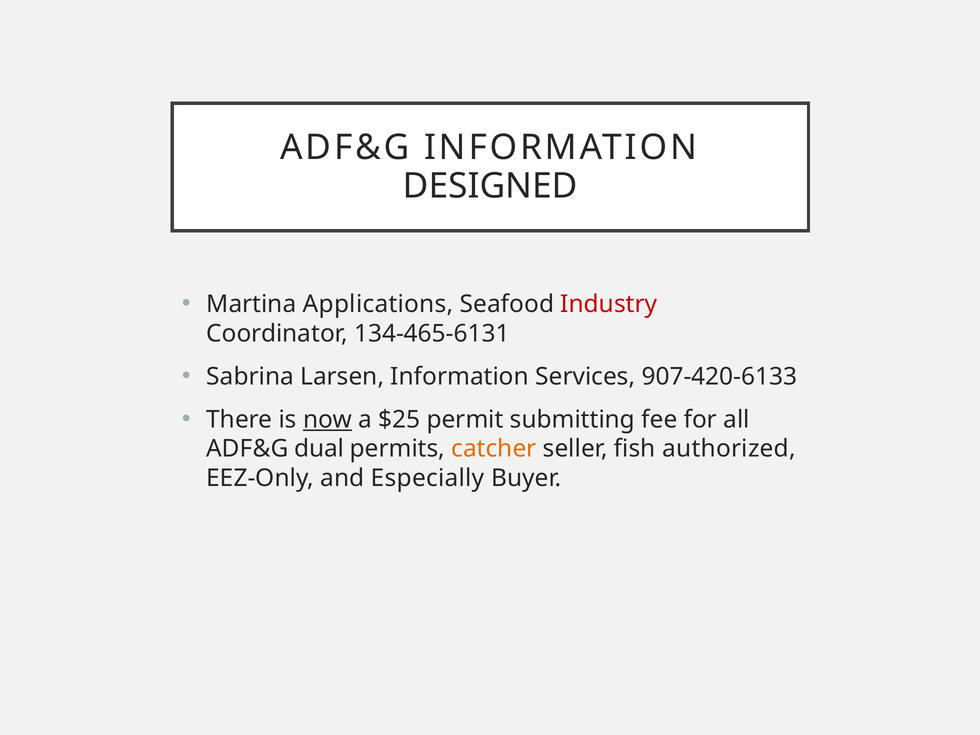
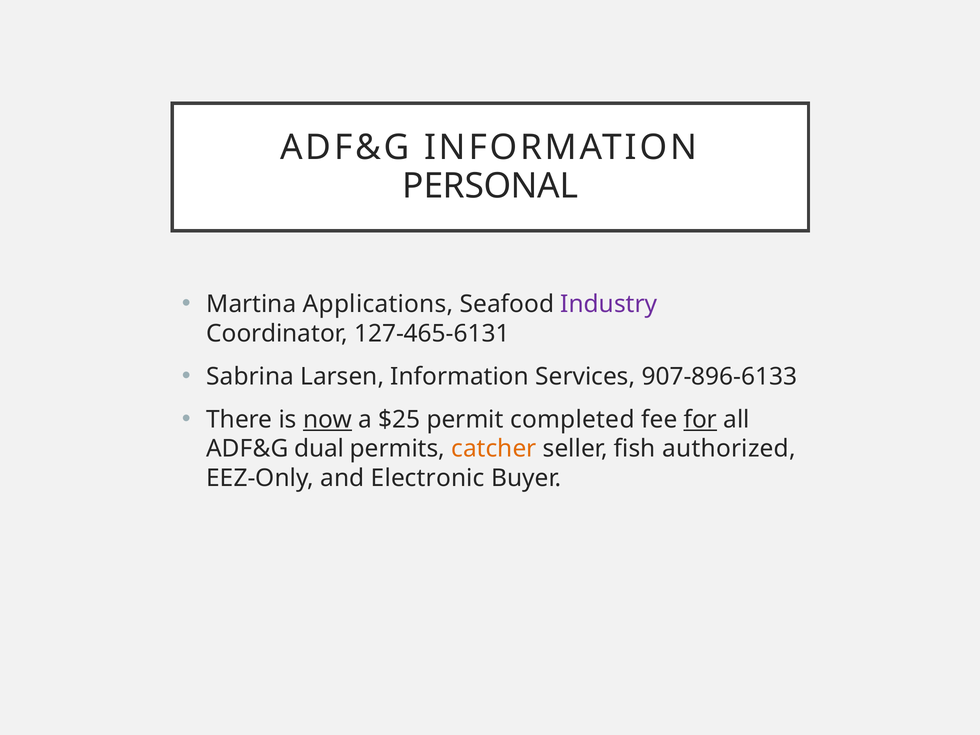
DESIGNED: DESIGNED -> PERSONAL
Industry colour: red -> purple
134-465-6131: 134-465-6131 -> 127-465-6131
907-420-6133: 907-420-6133 -> 907-896-6133
submitting: submitting -> completed
for underline: none -> present
Especially: Especially -> Electronic
